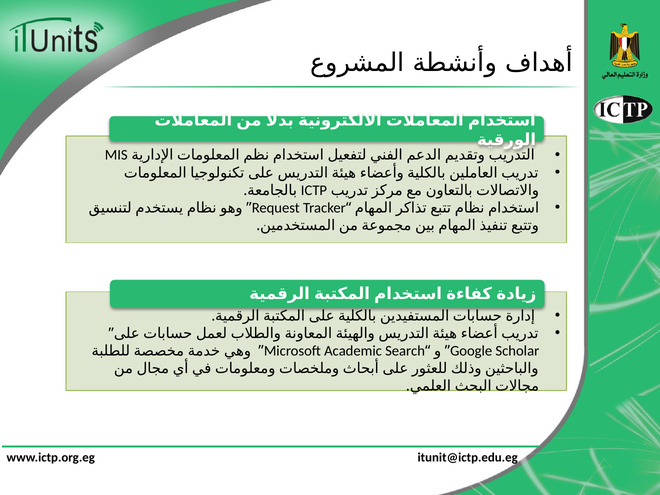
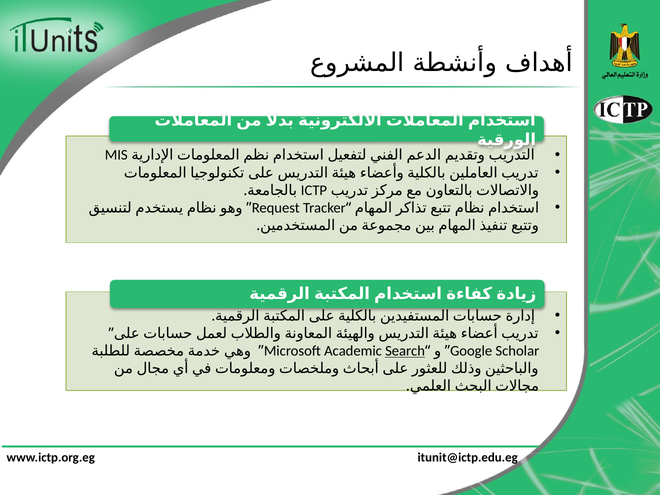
Search underline: none -> present
